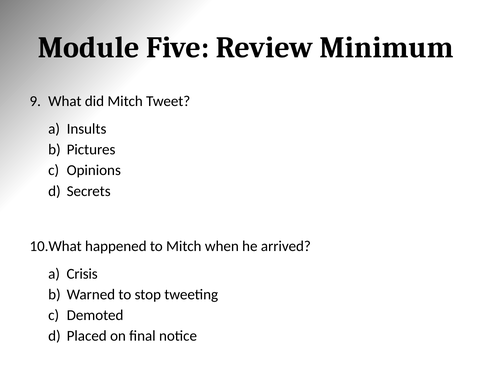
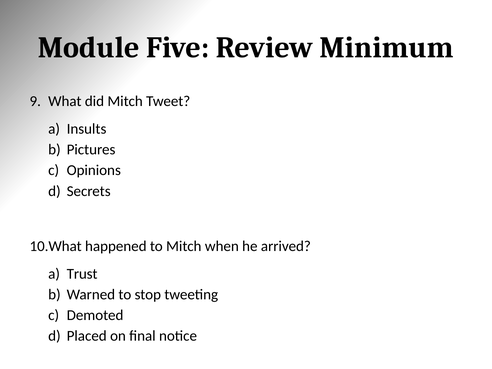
Crisis: Crisis -> Trust
